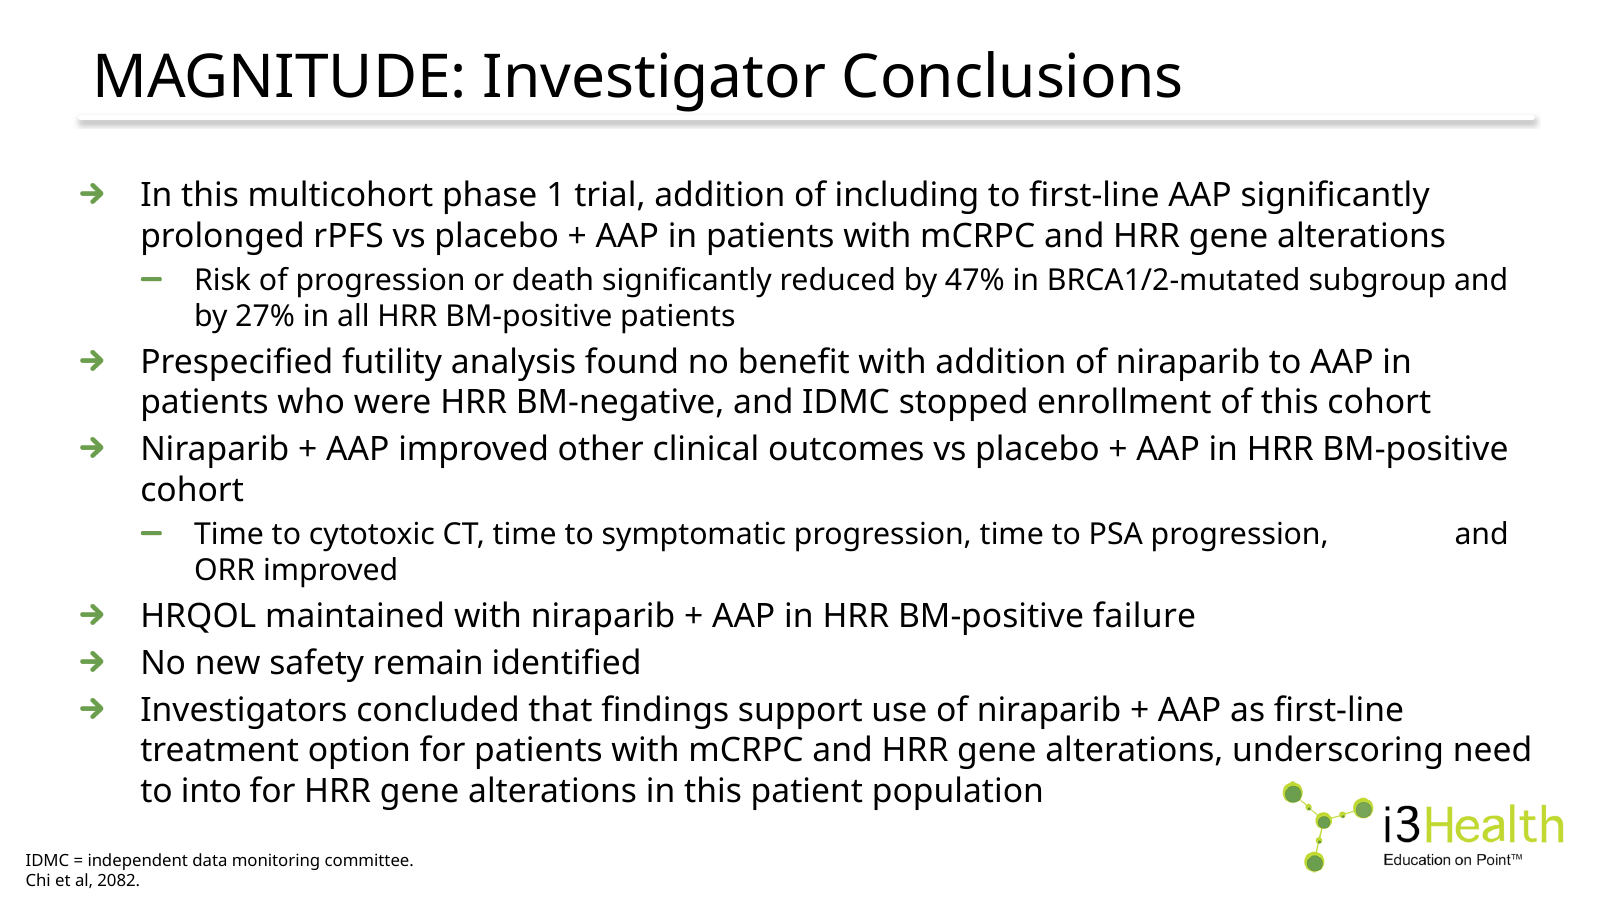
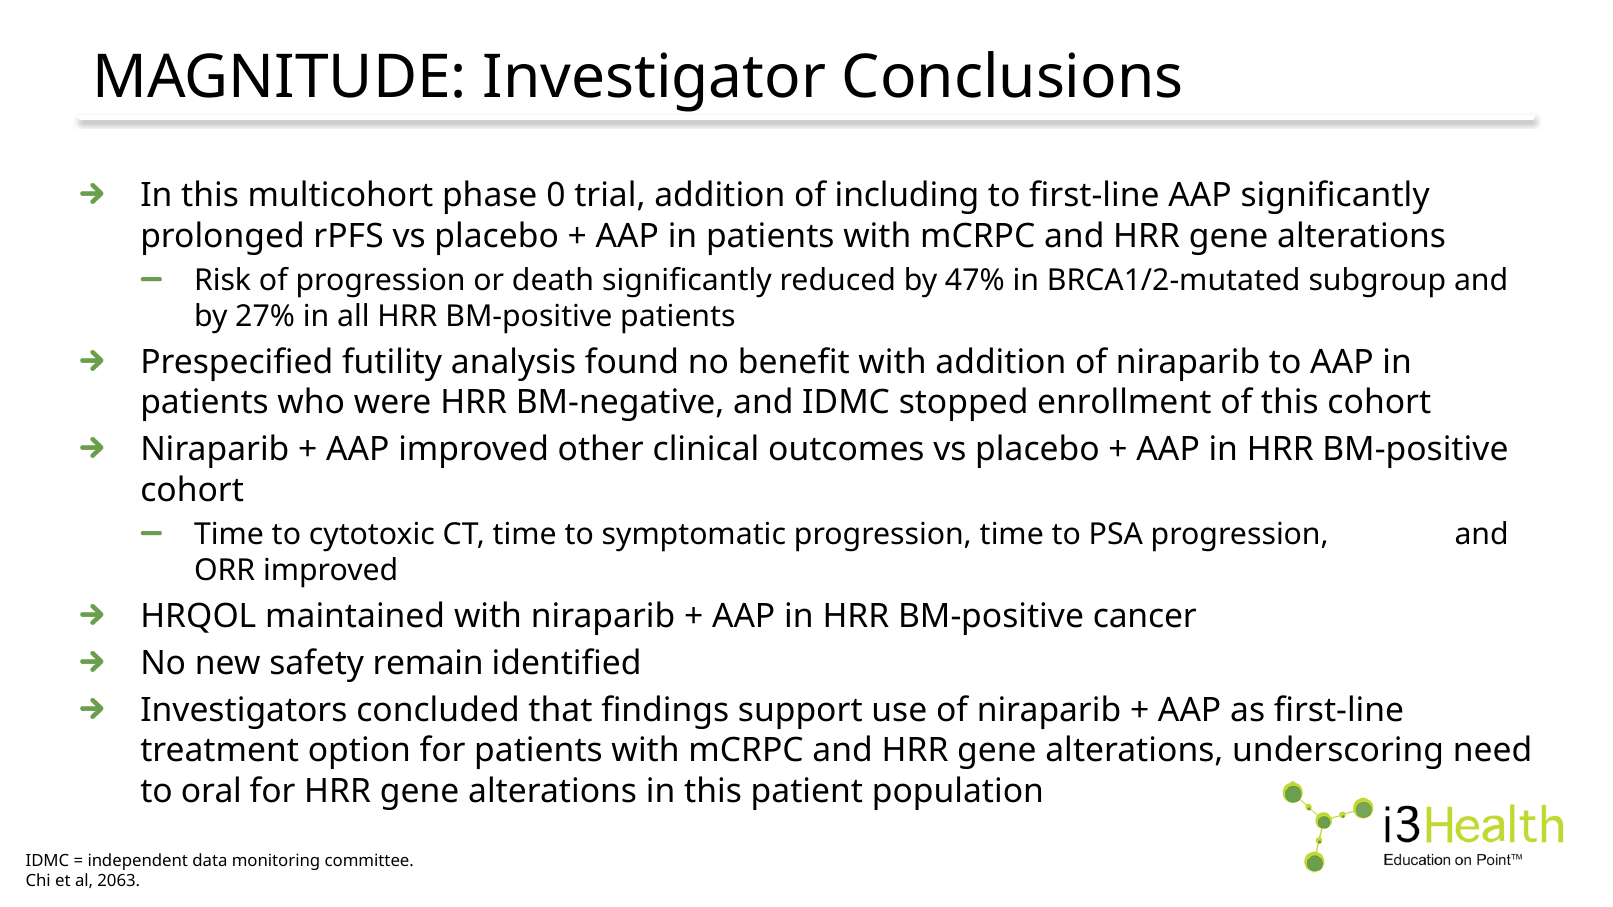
1: 1 -> 0
failure: failure -> cancer
into: into -> oral
2082: 2082 -> 2063
